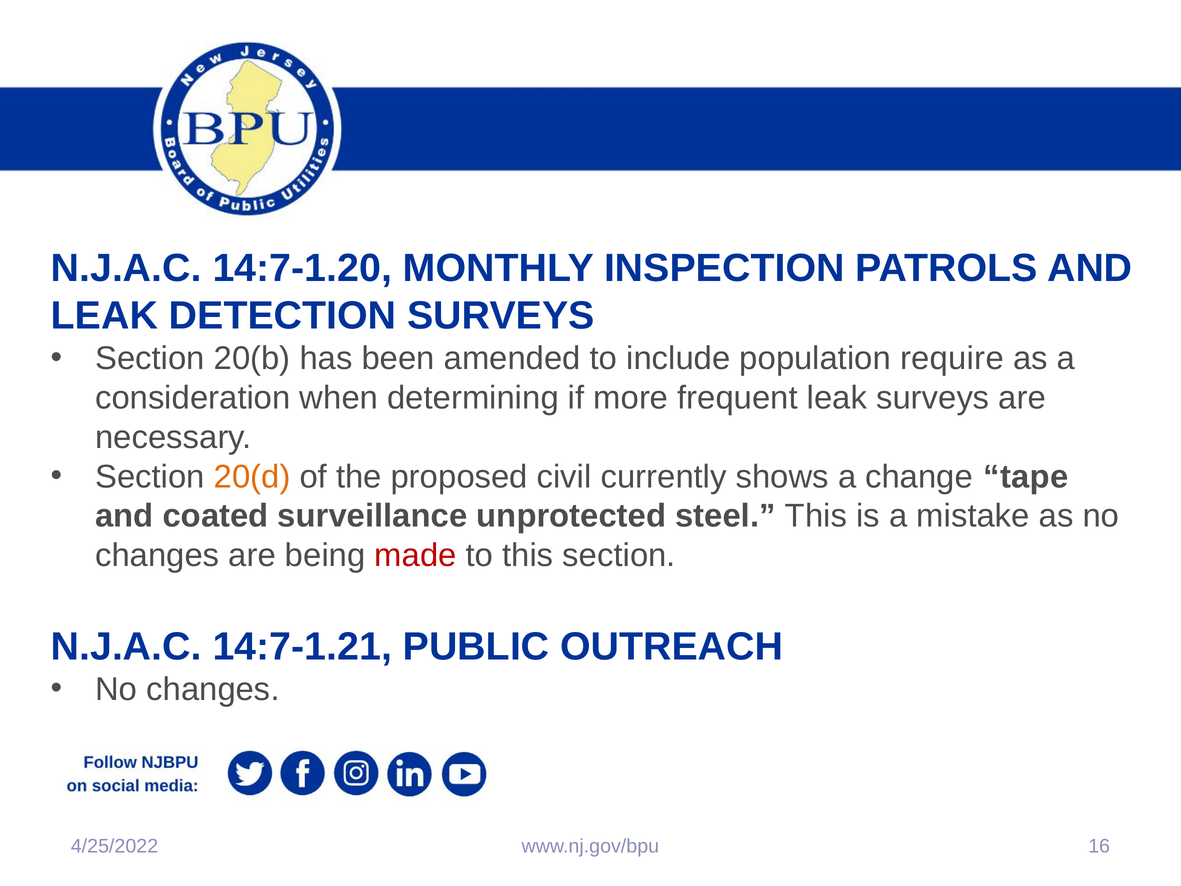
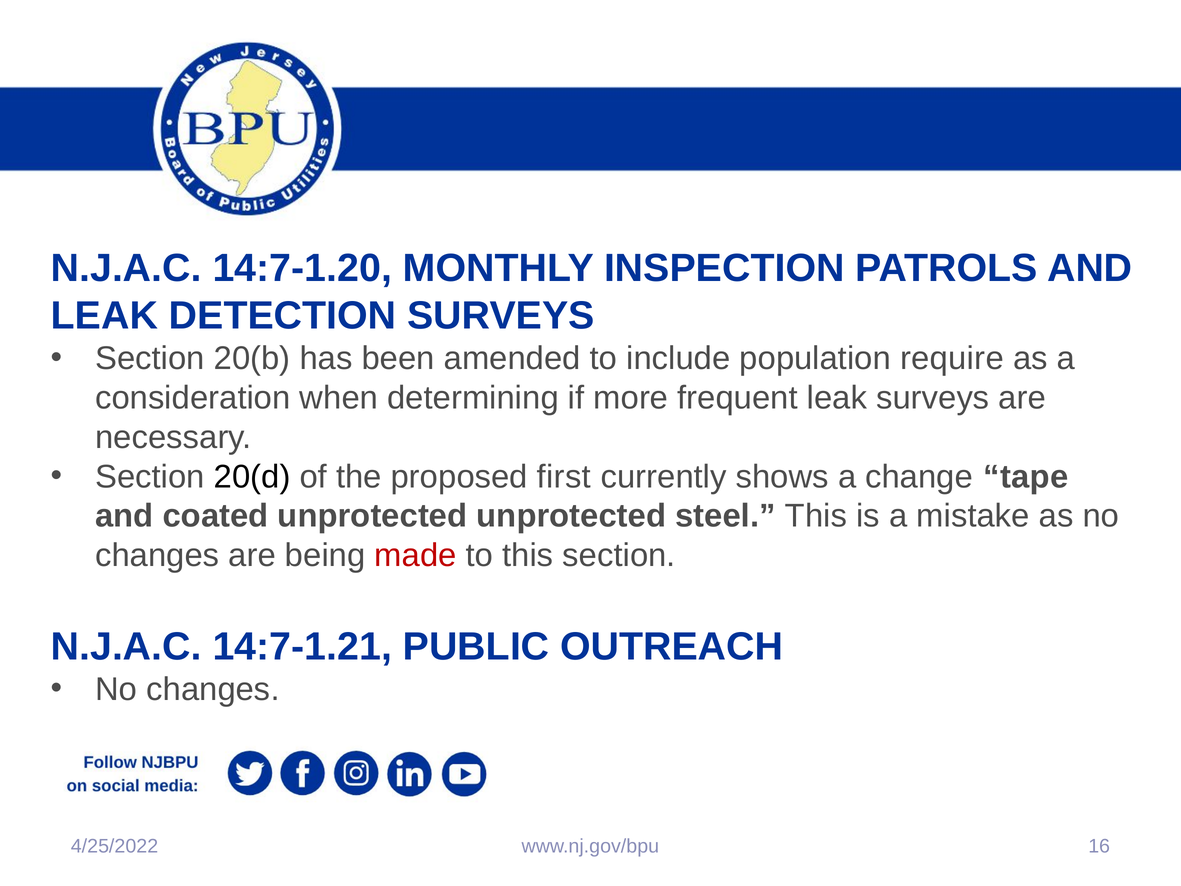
20(d colour: orange -> black
civil: civil -> first
coated surveillance: surveillance -> unprotected
